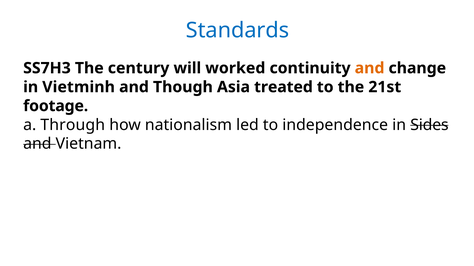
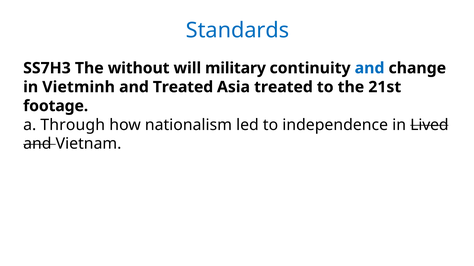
century: century -> without
worked: worked -> military
and at (370, 68) colour: orange -> blue
and Though: Though -> Treated
Sides: Sides -> Lived
